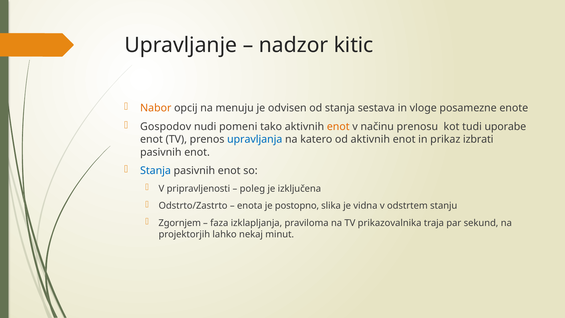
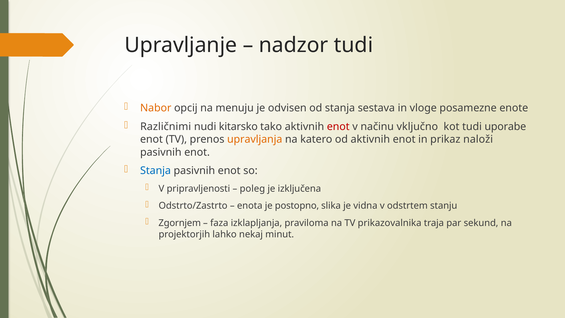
nadzor kitic: kitic -> tudi
Gospodov: Gospodov -> Različnimi
pomeni: pomeni -> kitarsko
enot at (338, 127) colour: orange -> red
prenosu: prenosu -> vključno
upravljanja colour: blue -> orange
izbrati: izbrati -> naloži
